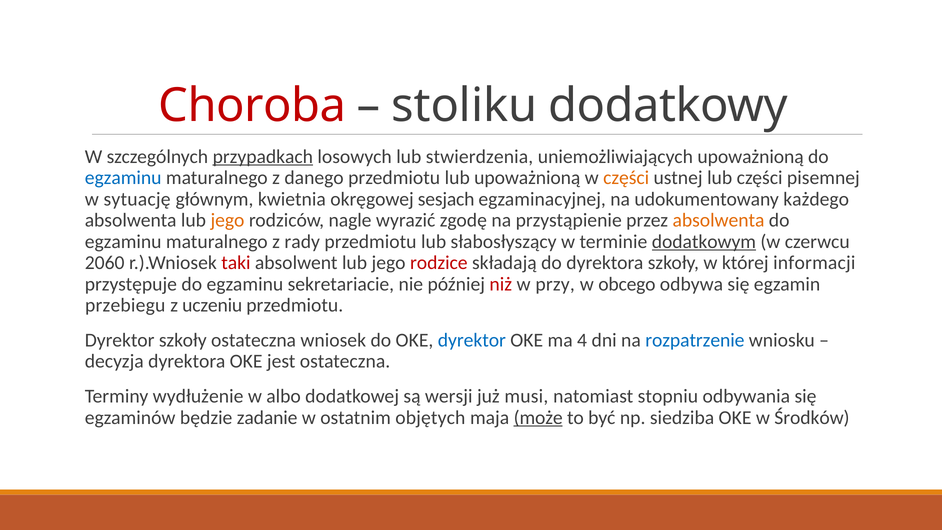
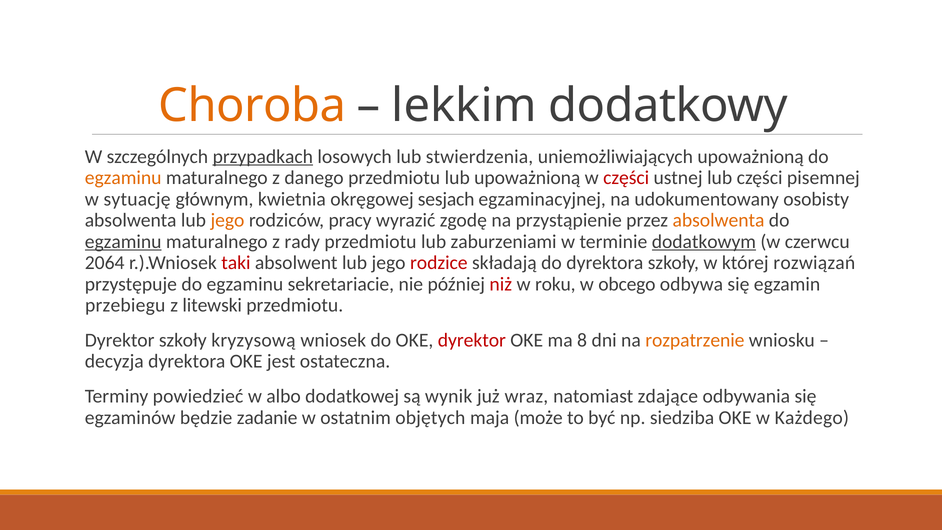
Choroba colour: red -> orange
stoliku: stoliku -> lekkim
egzaminu at (123, 178) colour: blue -> orange
części at (626, 178) colour: orange -> red
każdego: każdego -> osobisty
nagle: nagle -> pracy
egzaminu at (123, 242) underline: none -> present
słabosłyszący: słabosłyszący -> zaburzeniami
2060: 2060 -> 2064
informacji: informacji -> rozwiązań
przy: przy -> roku
uczeniu: uczeniu -> litewski
szkoły ostateczna: ostateczna -> kryzysową
dyrektor at (472, 340) colour: blue -> red
4: 4 -> 8
rozpatrzenie colour: blue -> orange
wydłużenie: wydłużenie -> powiedzieć
wersji: wersji -> wynik
musi: musi -> wraz
stopniu: stopniu -> zdające
może underline: present -> none
Środków: Środków -> Każdego
